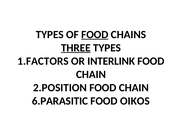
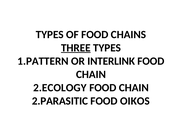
FOOD at (95, 35) underline: present -> none
1.FACTORS: 1.FACTORS -> 1.PATTERN
2.POSITION: 2.POSITION -> 2.ECOLOGY
6.PARASITIC: 6.PARASITIC -> 2.PARASITIC
